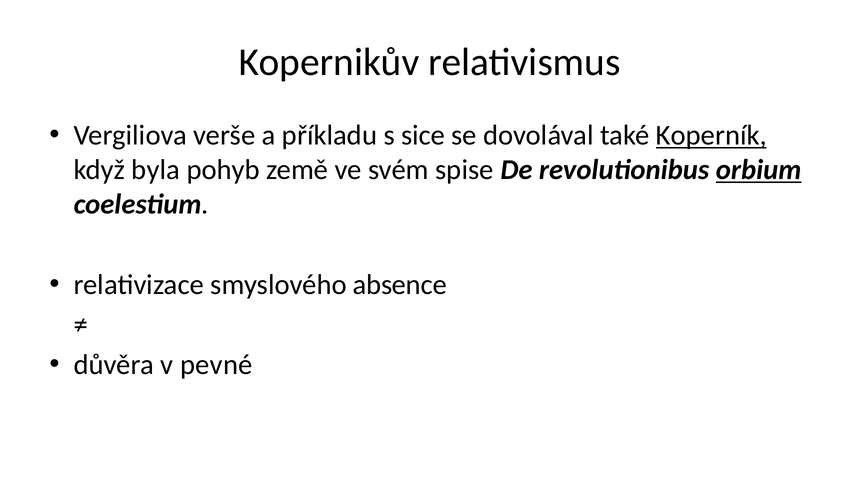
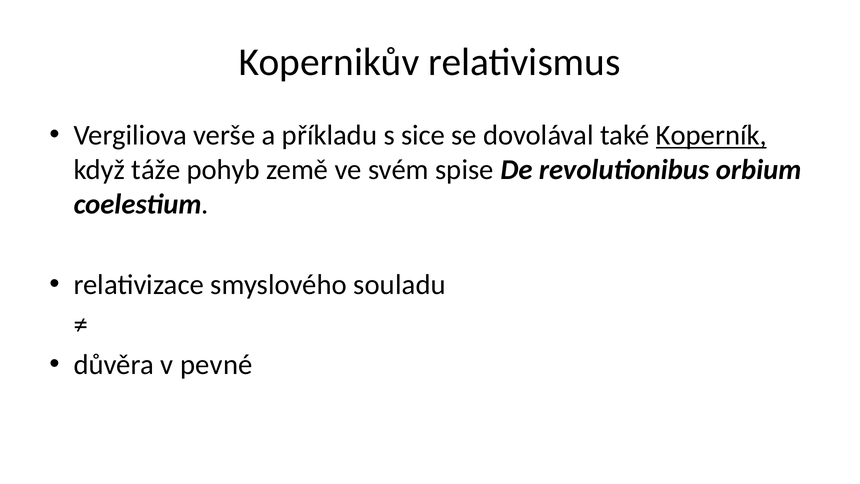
byla: byla -> táže
orbium underline: present -> none
absence: absence -> souladu
